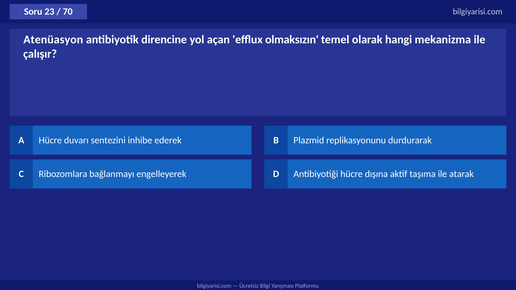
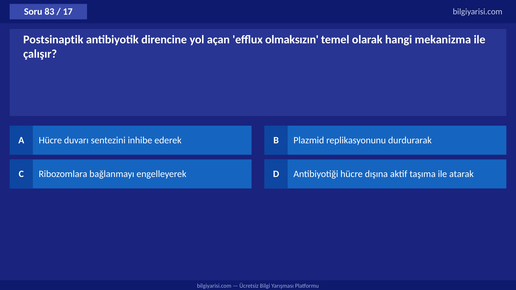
23: 23 -> 83
70: 70 -> 17
Atenüasyon: Atenüasyon -> Postsinaptik
